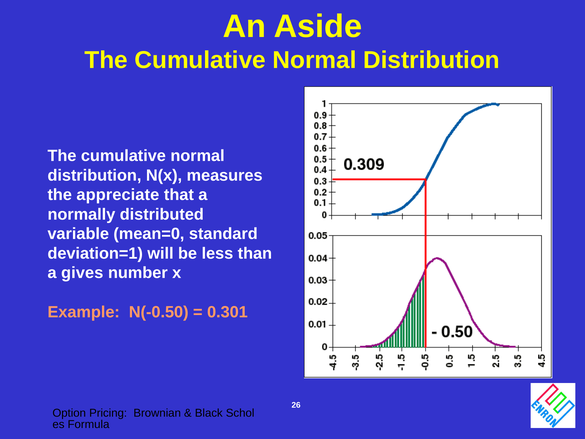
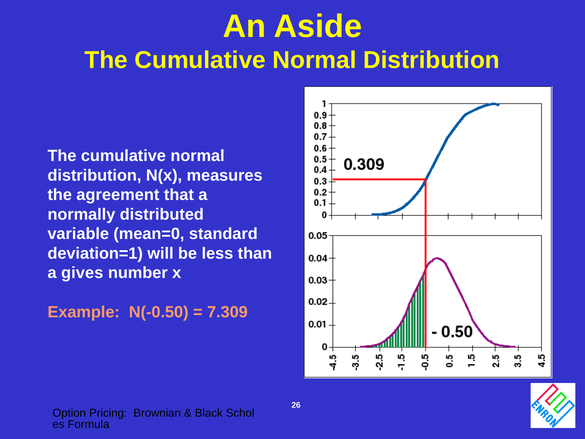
appreciate: appreciate -> agreement
0.301: 0.301 -> 7.309
